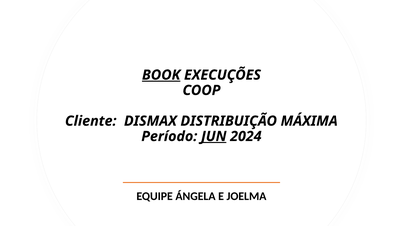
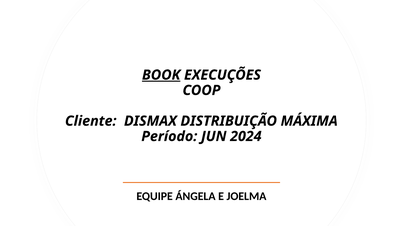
JUN underline: present -> none
